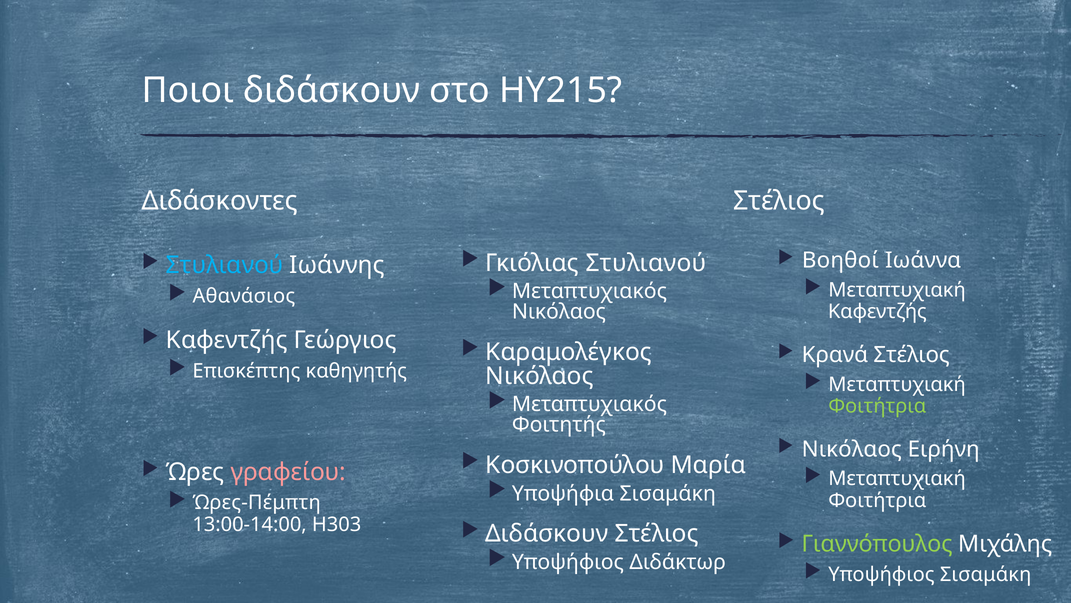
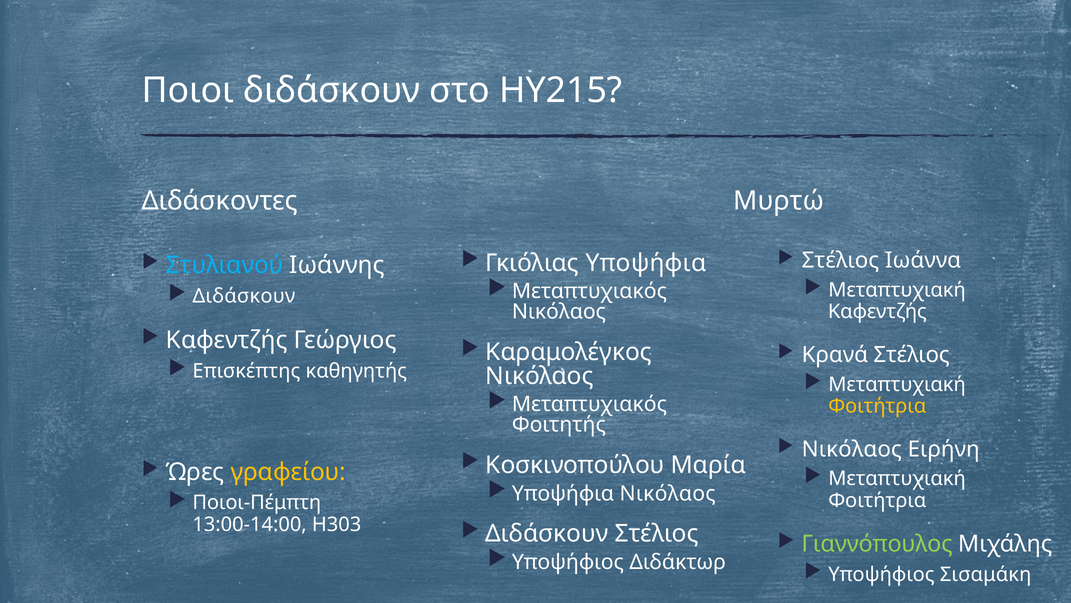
Στέλιος at (779, 201): Στέλιος -> Μυρτώ
Βοηθοί at (840, 260): Βοηθοί -> Στέλιος
Γκιόλιας Στυλιανού: Στυλιανού -> Υποψήφια
Αθανάσιος at (244, 296): Αθανάσιος -> Διδάσκουν
Φοιτήτρια at (877, 406) colour: light green -> yellow
γραφείου colour: pink -> yellow
Υποψήφια Σισαμάκη: Σισαμάκη -> Νικόλαος
Ώρες-Πέμπτη: Ώρες-Πέμπτη -> Ποιοι-Πέμπτη
